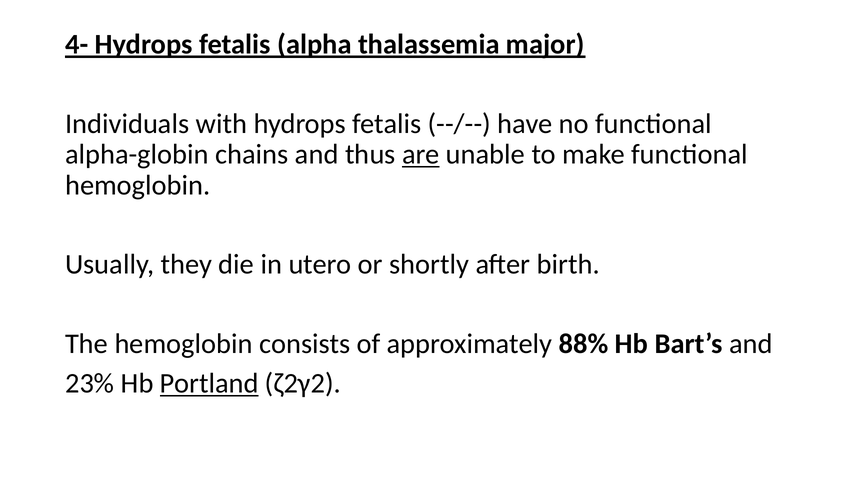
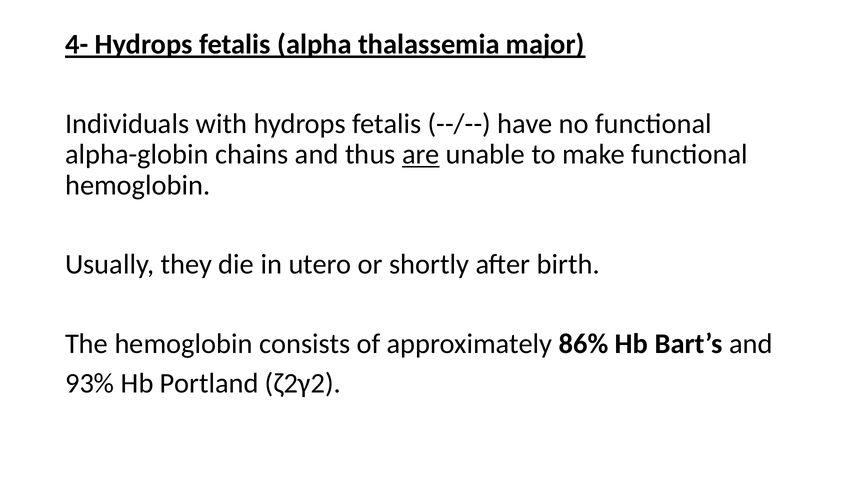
88%: 88% -> 86%
23%: 23% -> 93%
Portland underline: present -> none
